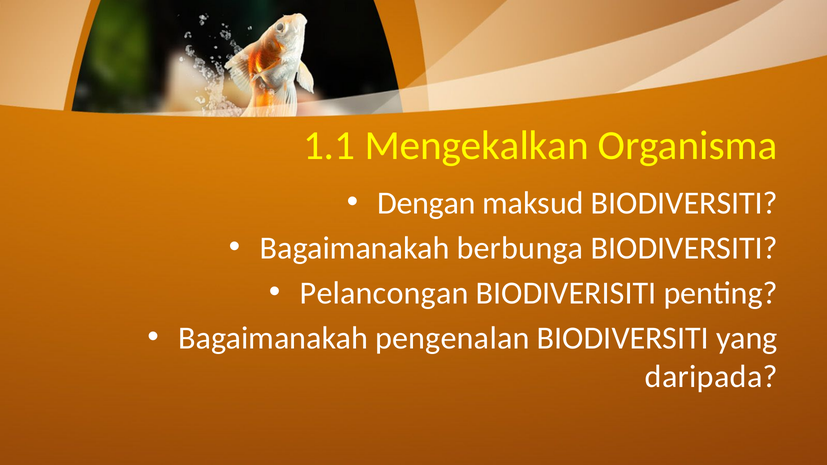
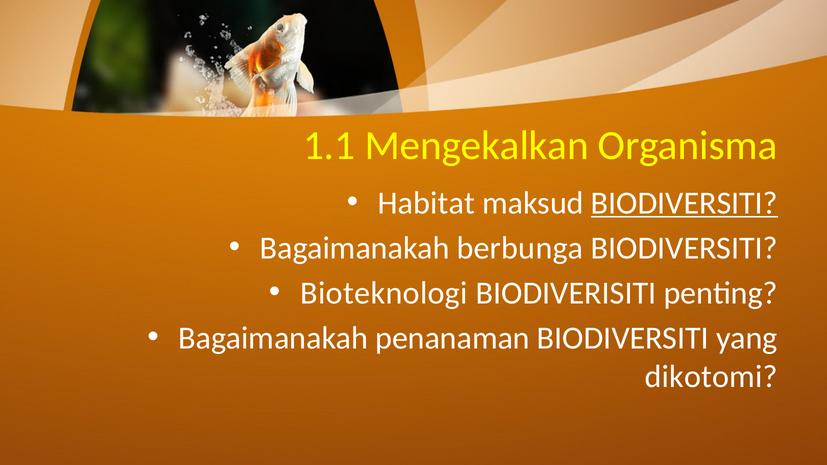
Dengan: Dengan -> Habitat
BIODIVERSITI at (684, 203) underline: none -> present
Pelancongan: Pelancongan -> Bioteknologi
pengenalan: pengenalan -> penanaman
daripada: daripada -> dikotomi
